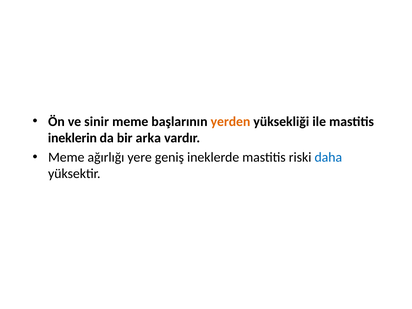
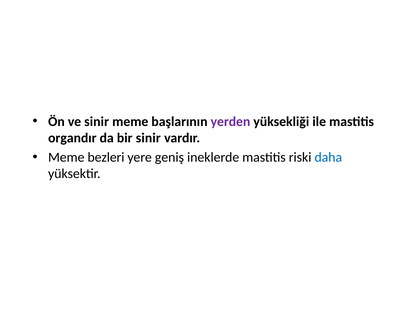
yerden colour: orange -> purple
ineklerin: ineklerin -> organdır
bir arka: arka -> sinir
ağırlığı: ağırlığı -> bezleri
